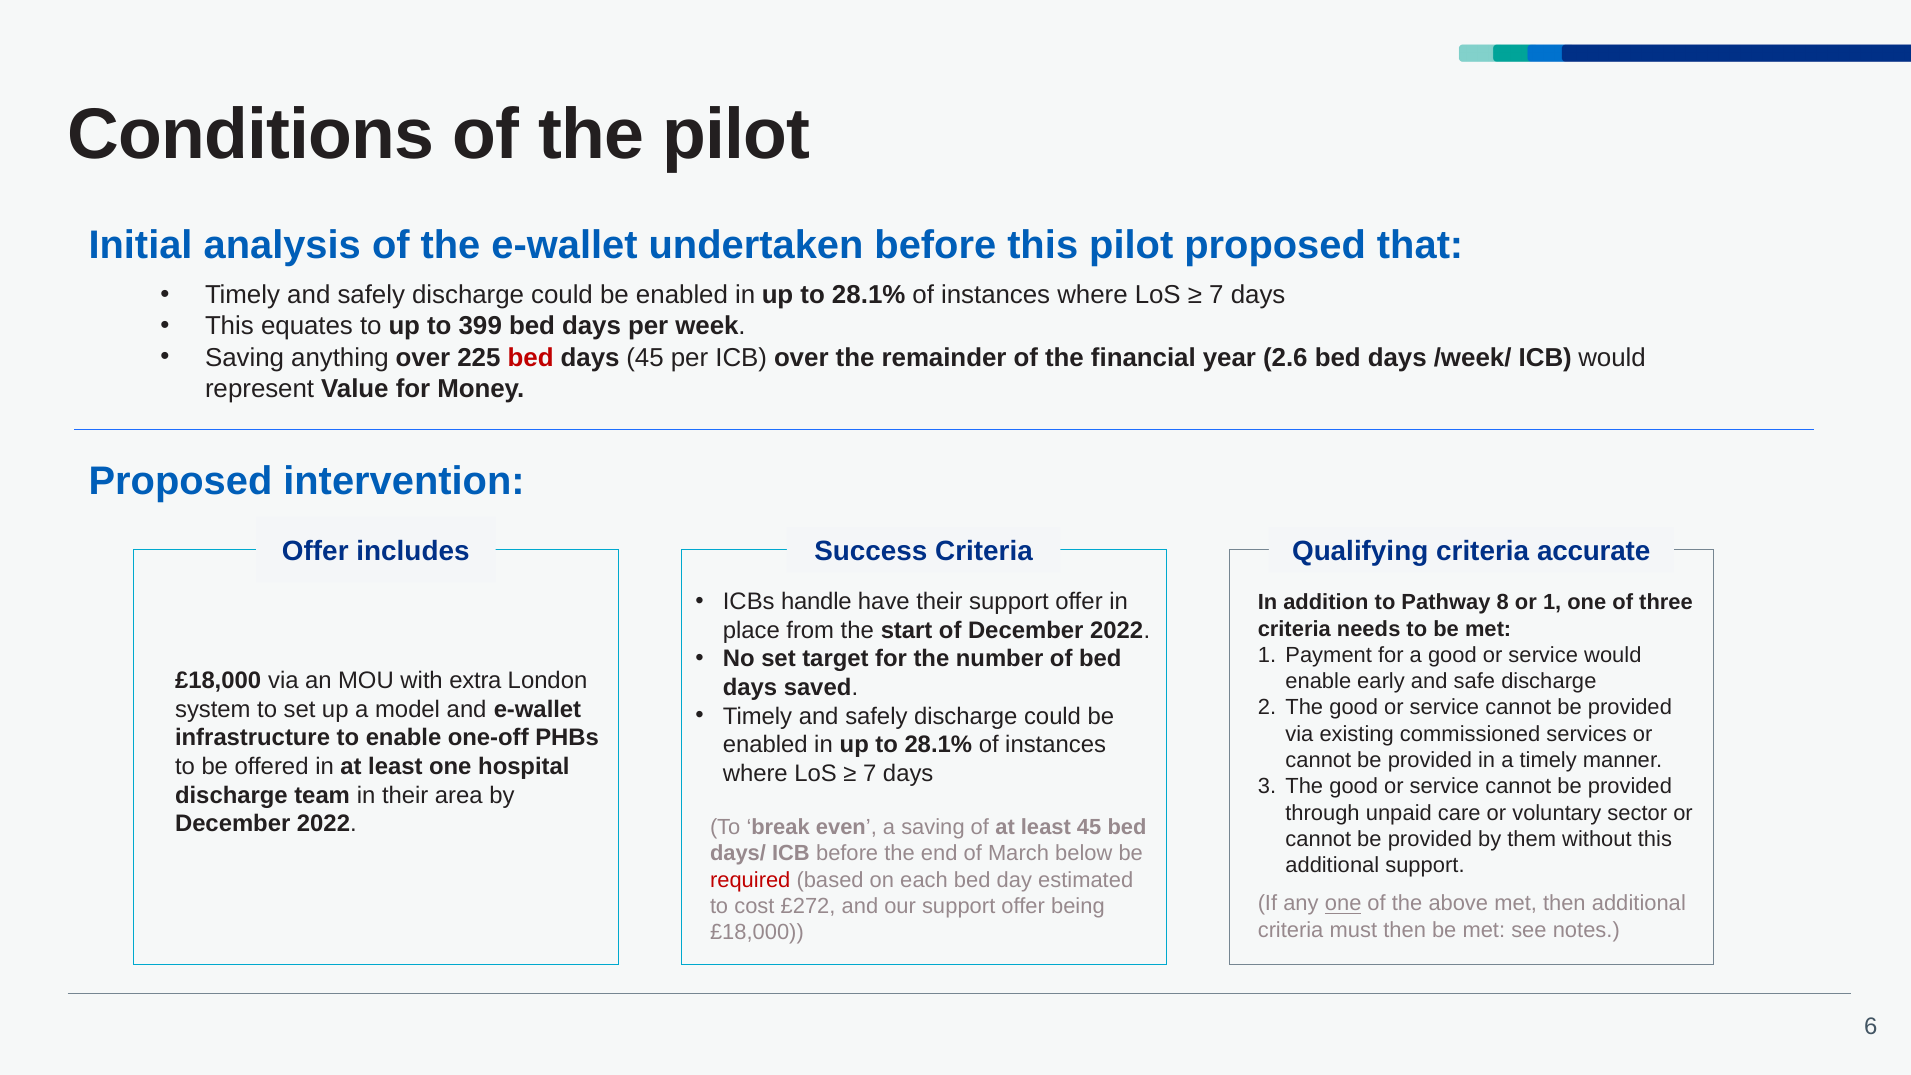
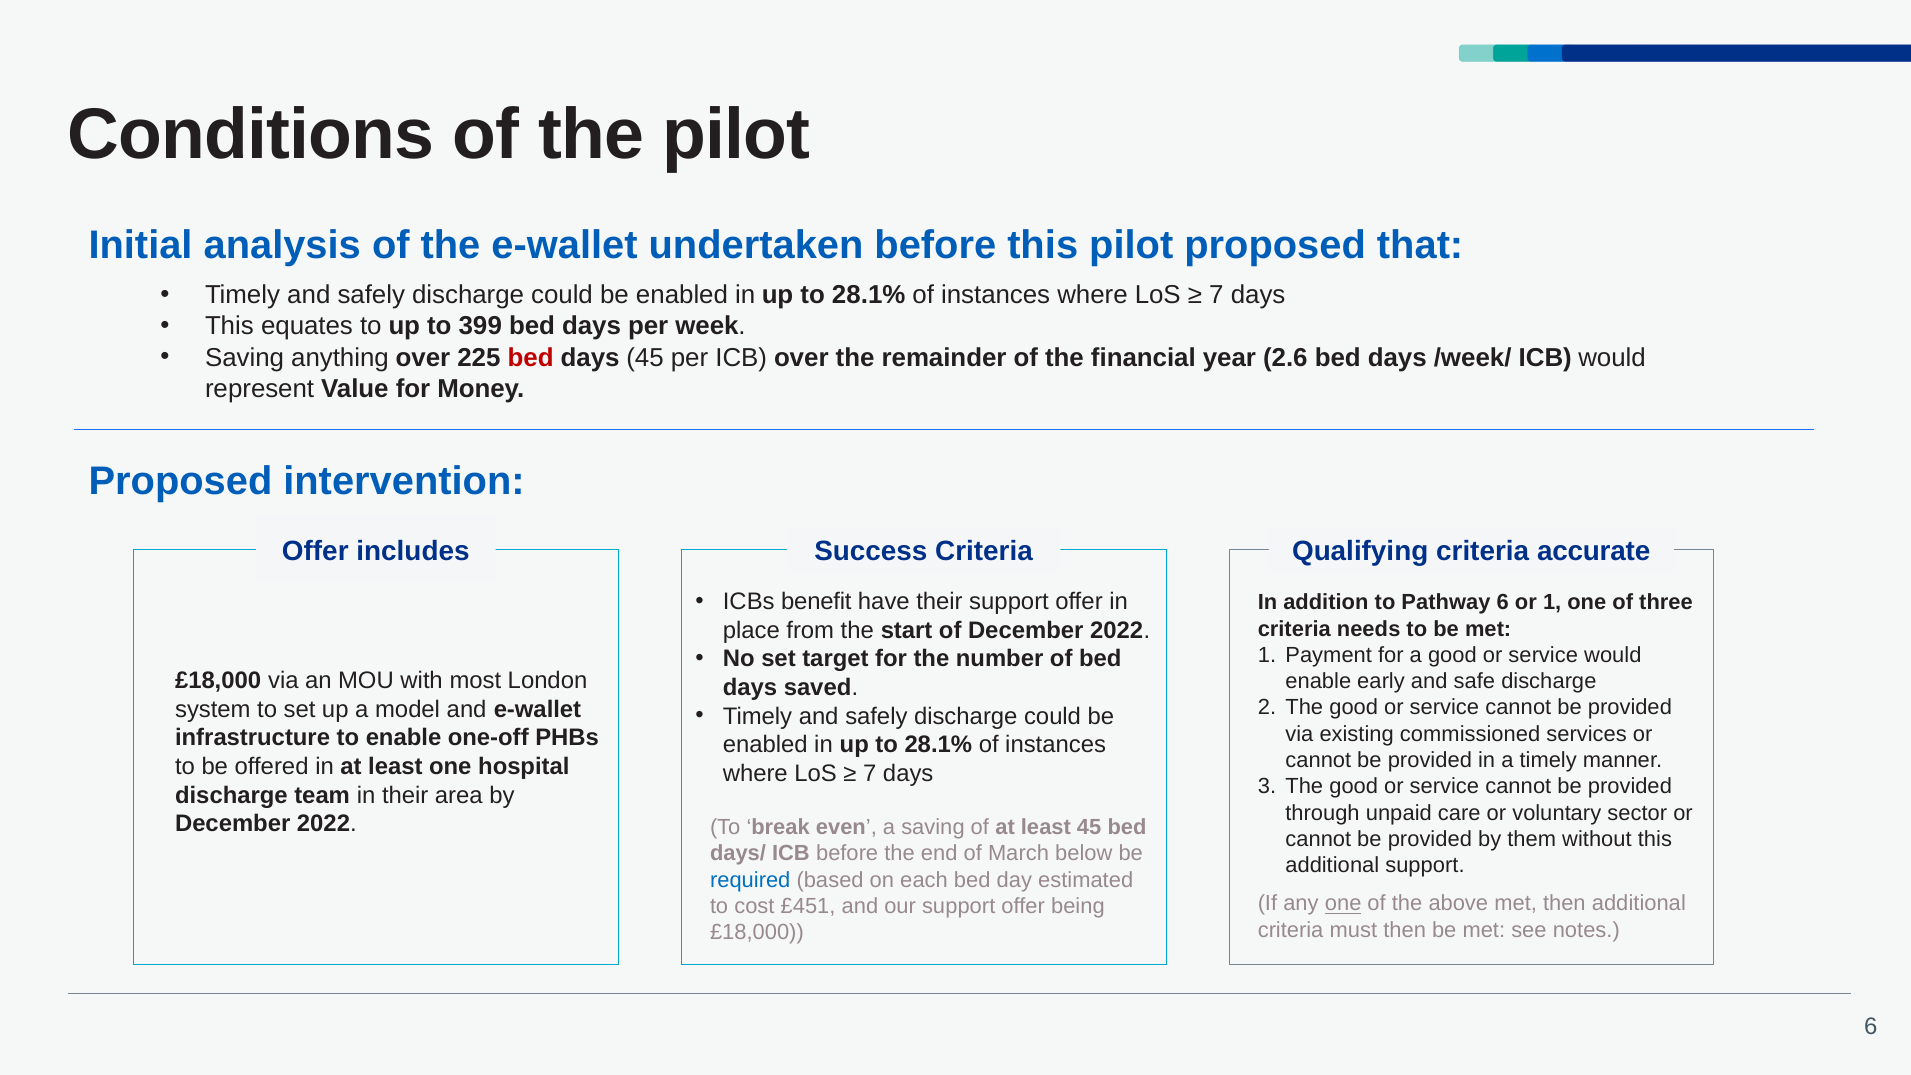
handle: handle -> benefit
Pathway 8: 8 -> 6
extra: extra -> most
required colour: red -> blue
£272: £272 -> £451
